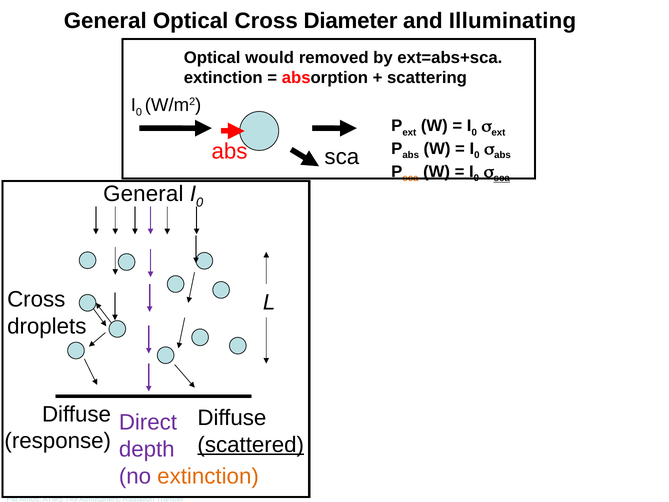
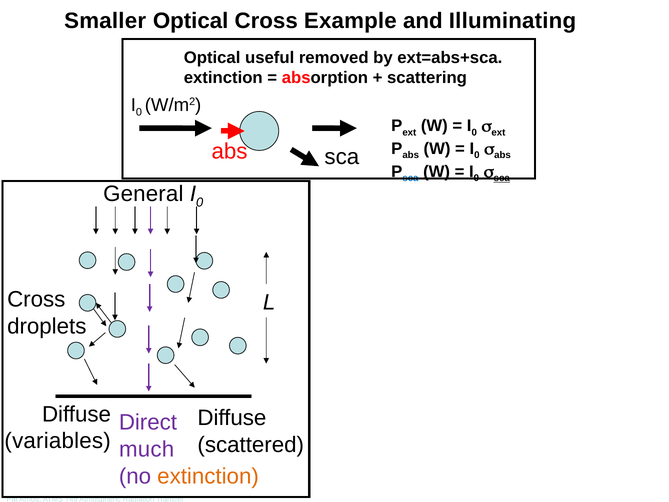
General at (105, 21): General -> Smaller
Diameter: Diameter -> Example
would: would -> useful
sca at (410, 178) colour: orange -> blue
response: response -> variables
scattered underline: present -> none
depth: depth -> much
